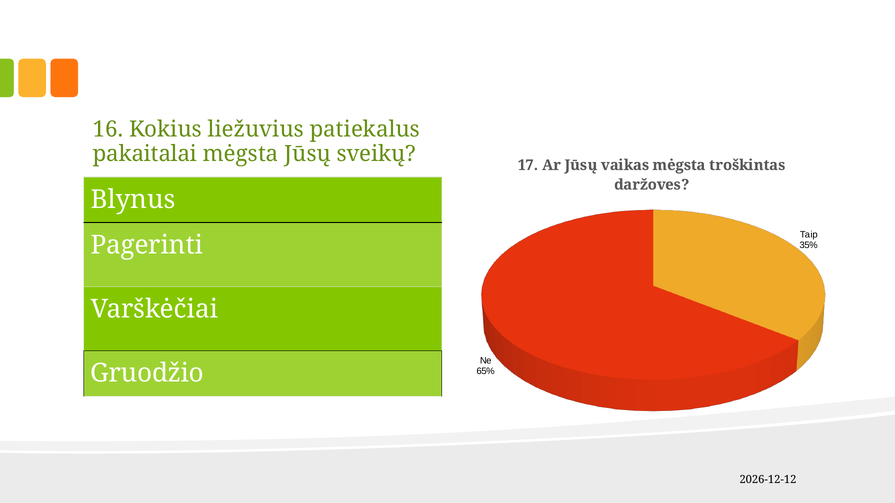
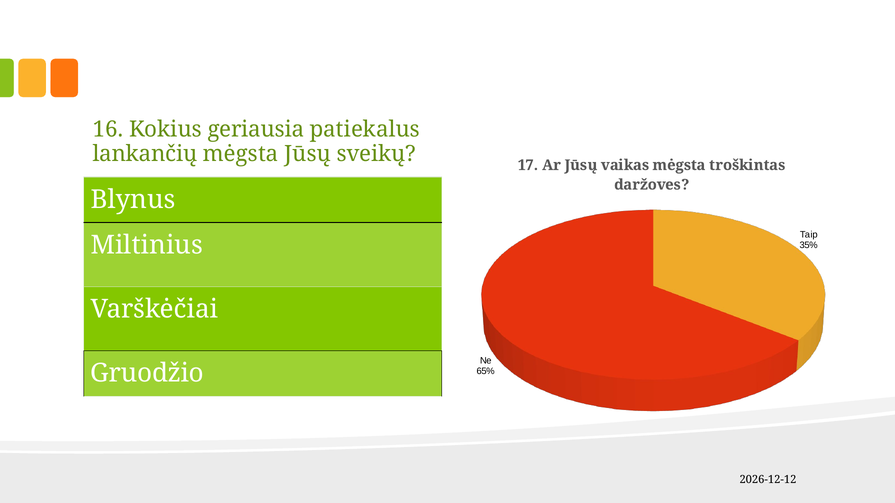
liežuvius: liežuvius -> geriausia
pakaitalai: pakaitalai -> lankančių
Pagerinti: Pagerinti -> Miltinius
